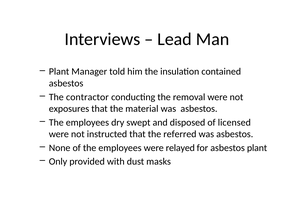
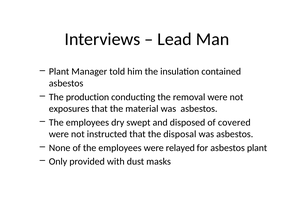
contractor: contractor -> production
licensed: licensed -> covered
referred: referred -> disposal
